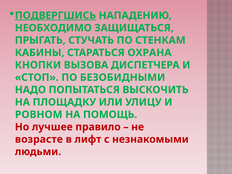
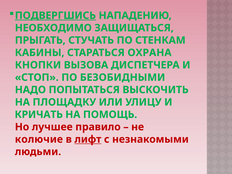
РОВНОМ: РОВНОМ -> КРИЧАТЬ
возрасте: возрасте -> колючие
лифт underline: none -> present
